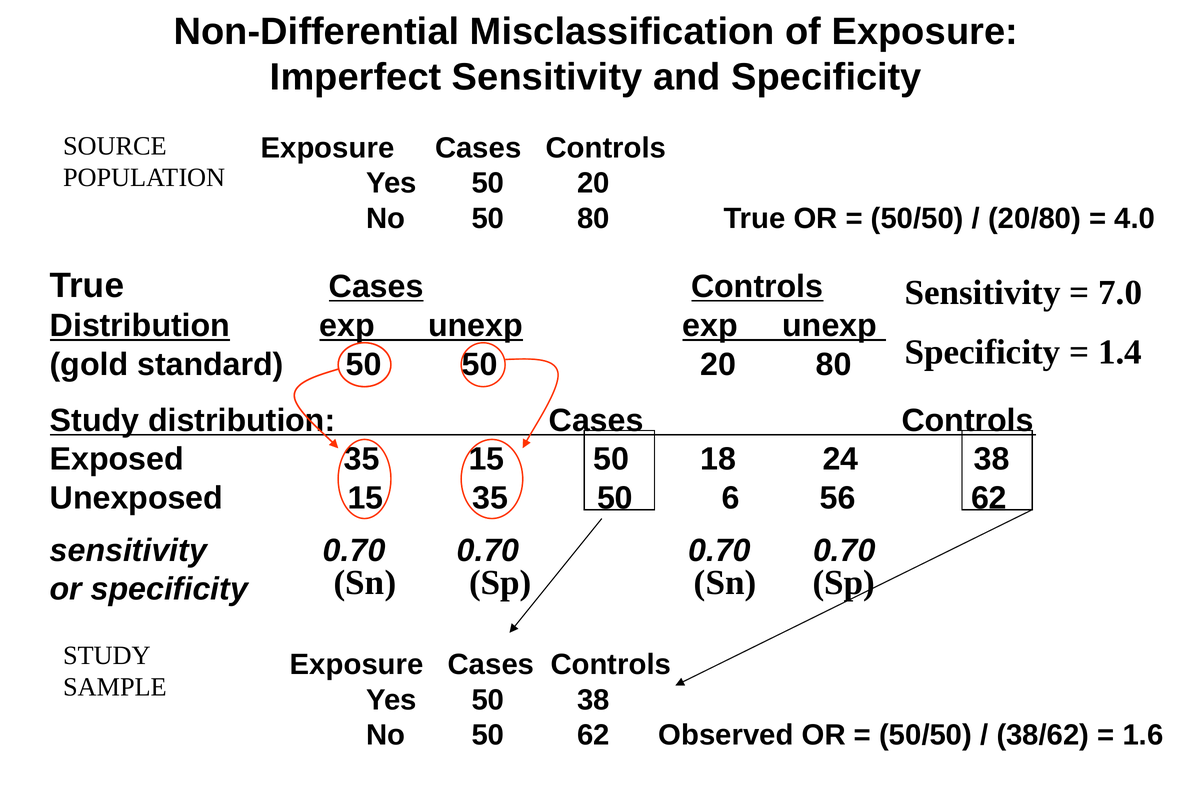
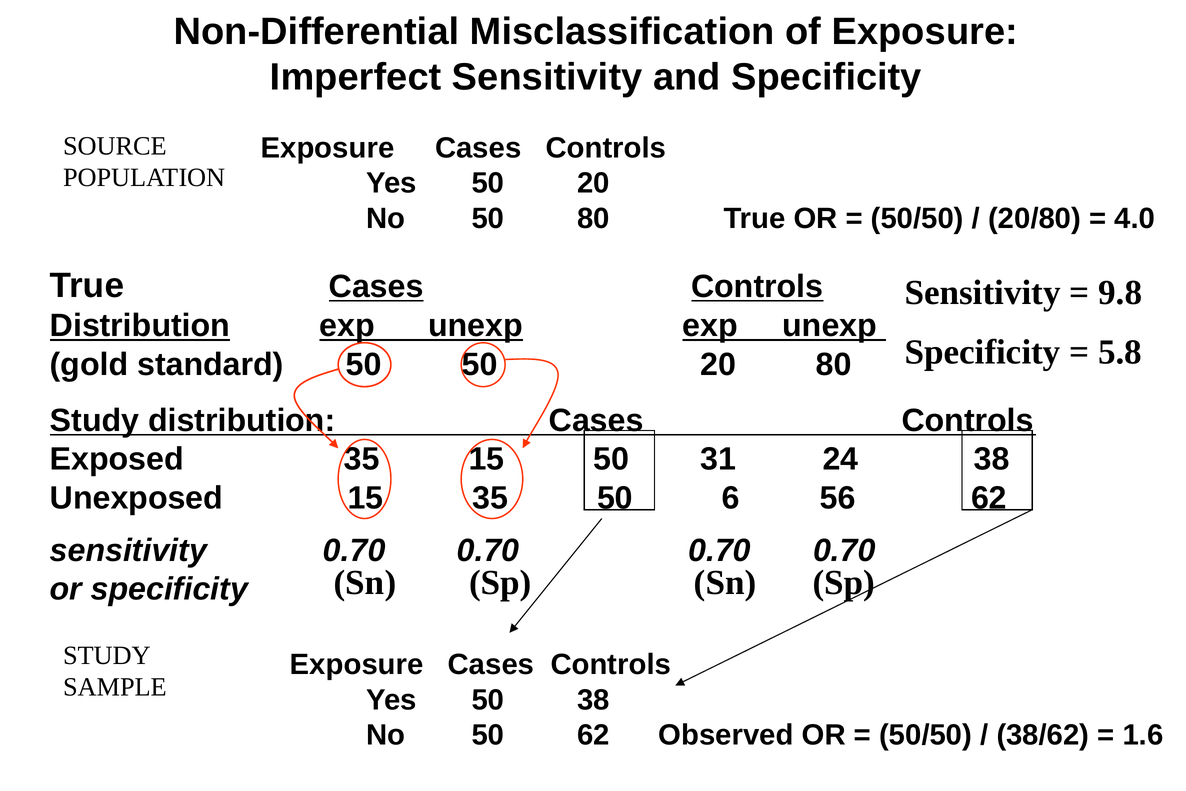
7.0: 7.0 -> 9.8
1.4: 1.4 -> 5.8
18: 18 -> 31
